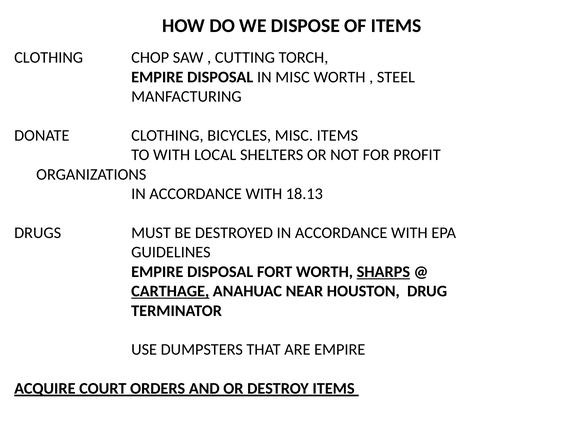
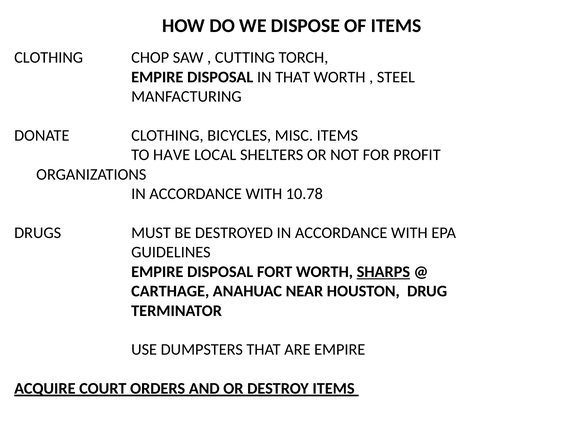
IN MISC: MISC -> THAT
TO WITH: WITH -> HAVE
18.13: 18.13 -> 10.78
CARTHAGE underline: present -> none
